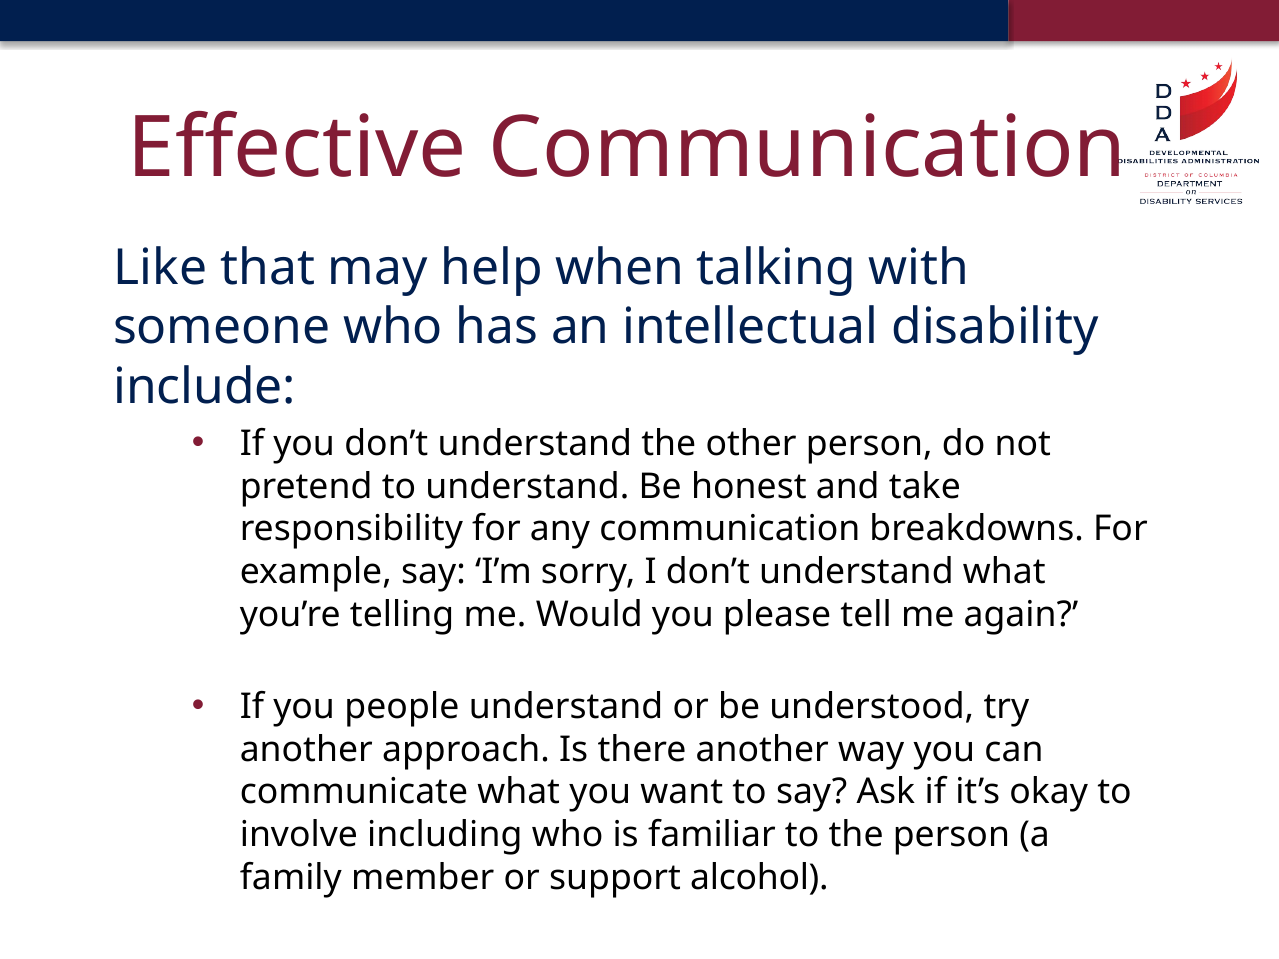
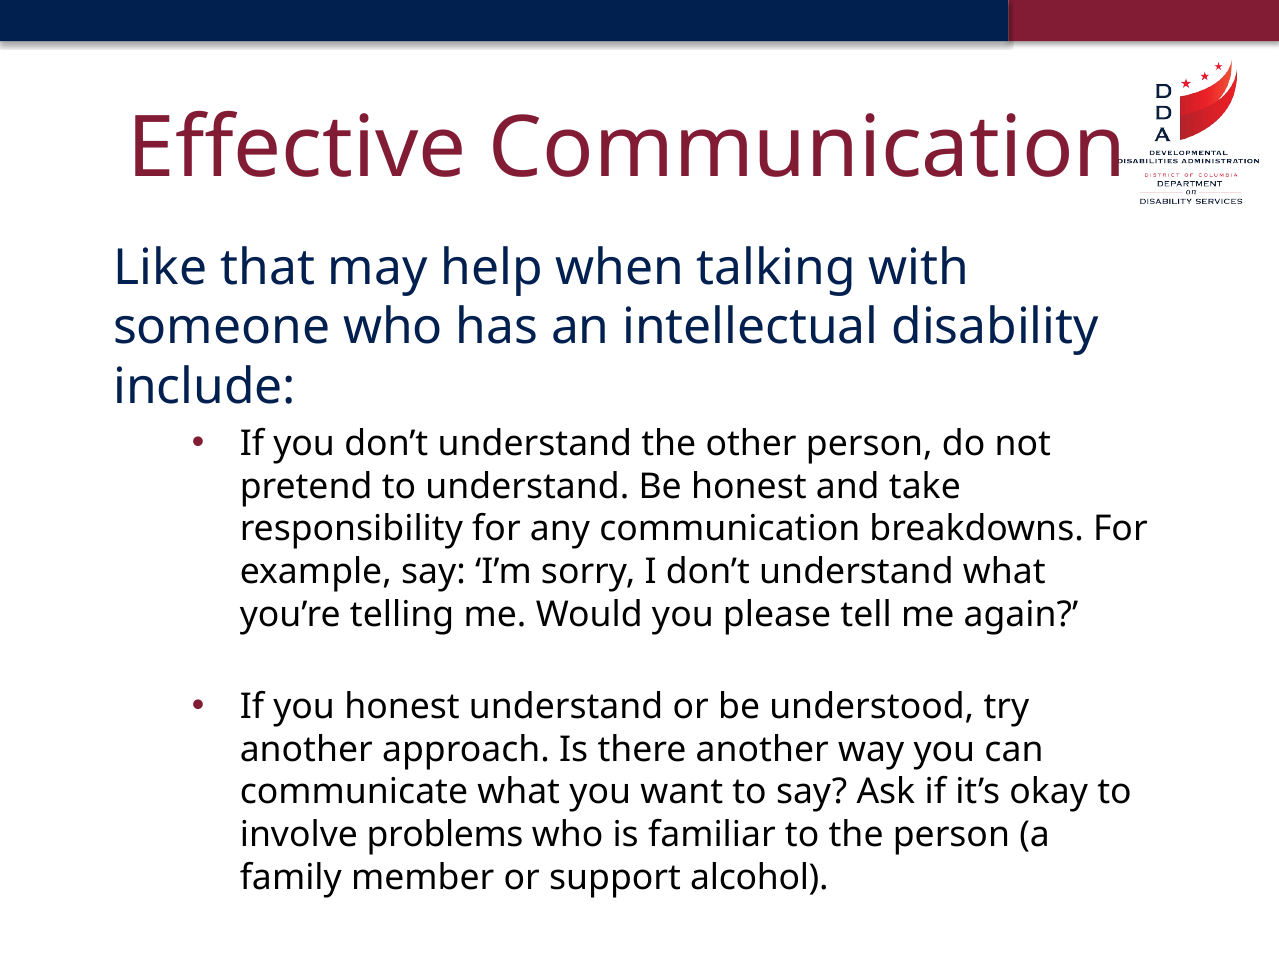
you people: people -> honest
including: including -> problems
